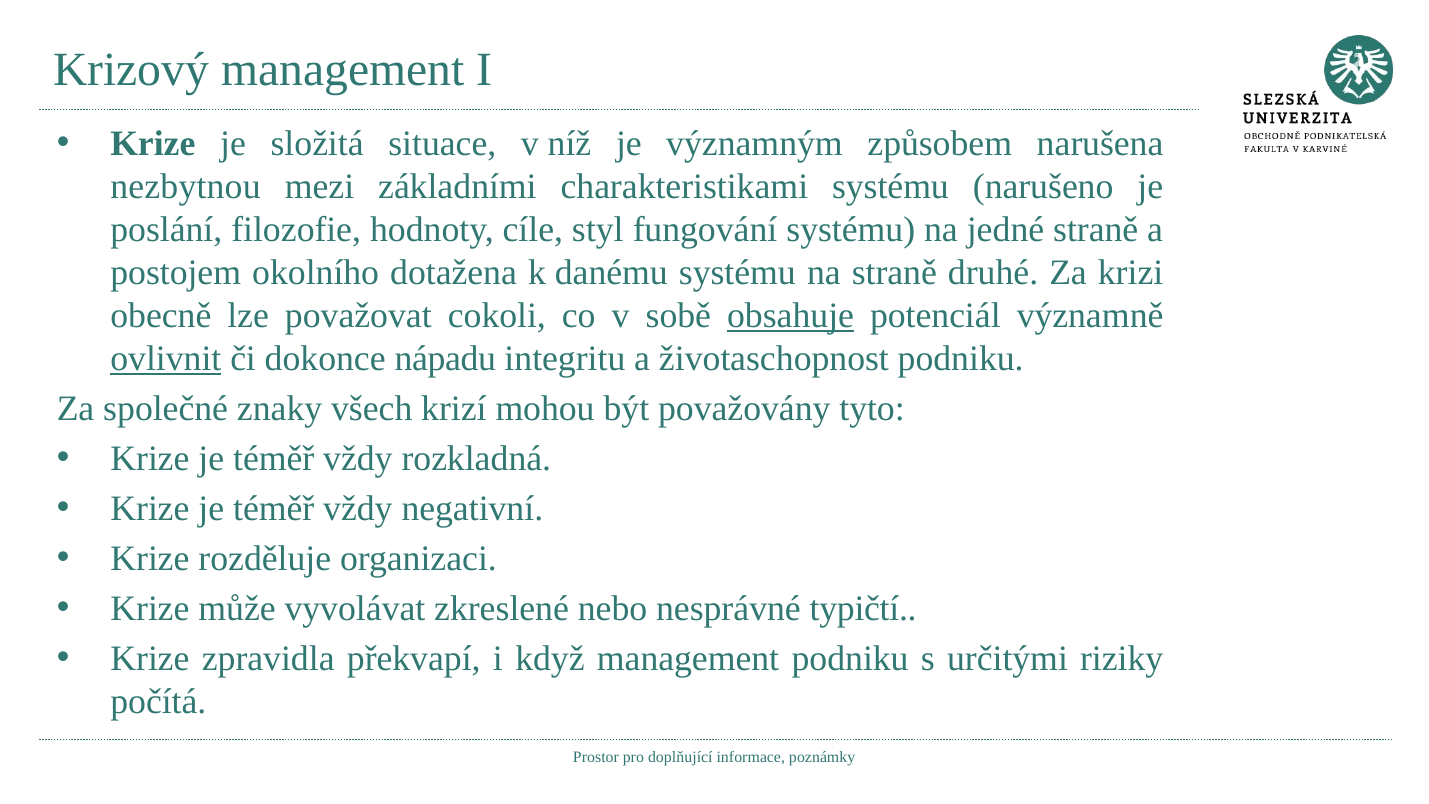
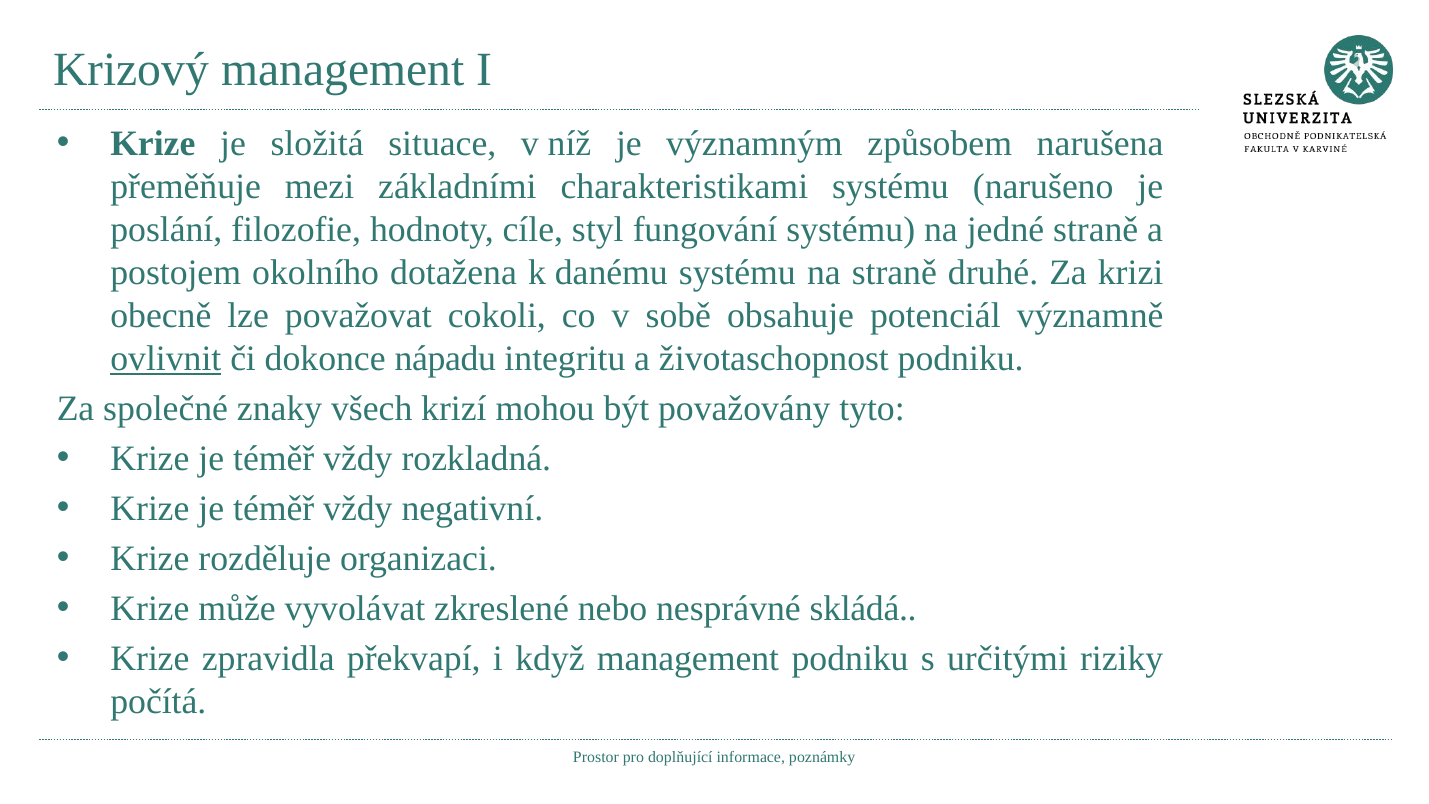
nezbytnou: nezbytnou -> přeměňuje
obsahuje underline: present -> none
typičtí: typičtí -> skládá
